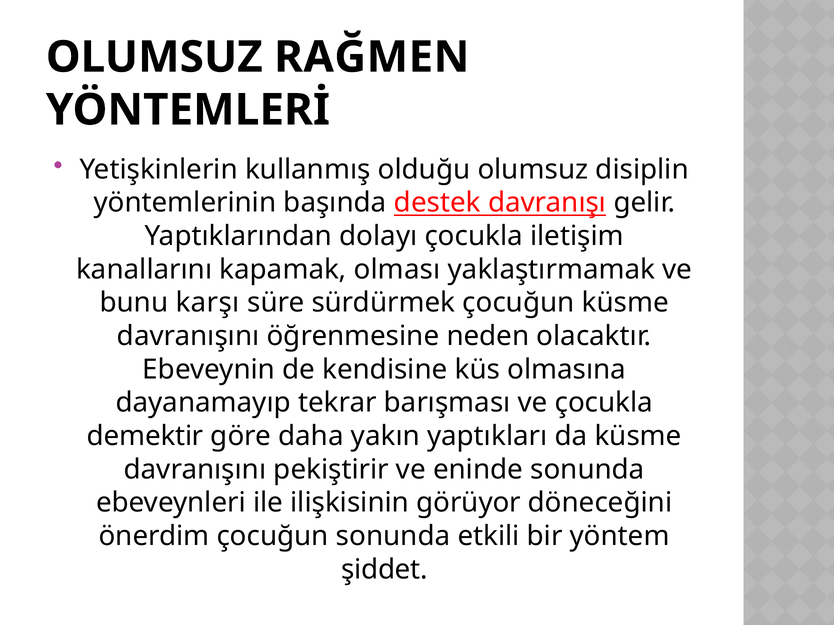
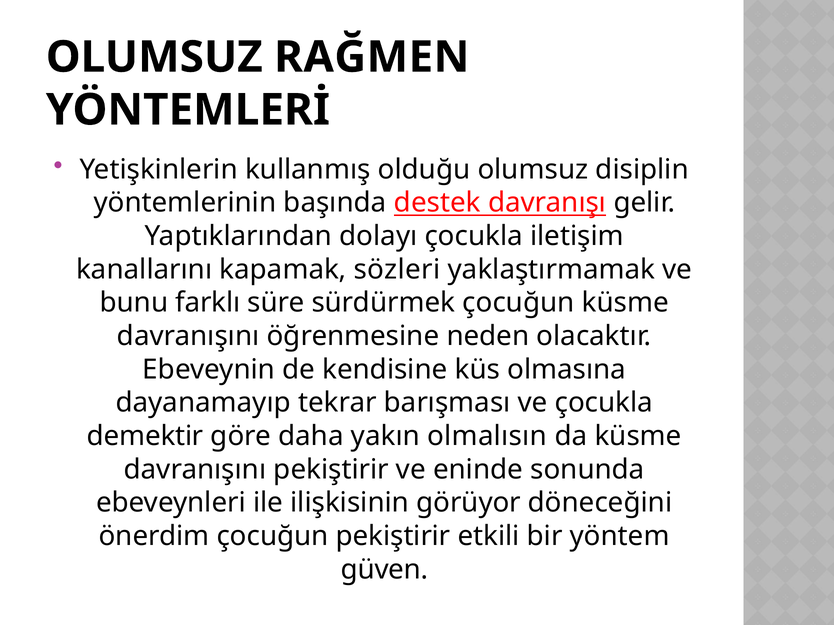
olması: olması -> sözleri
karşı: karşı -> farklı
yaptıkları: yaptıkları -> olmalısın
çocuğun sonunda: sonunda -> pekiştirir
şiddet: şiddet -> güven
